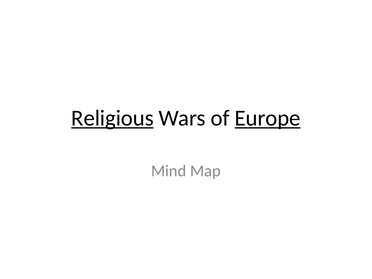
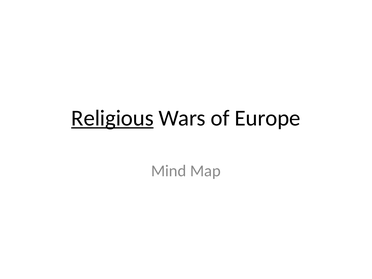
Europe underline: present -> none
